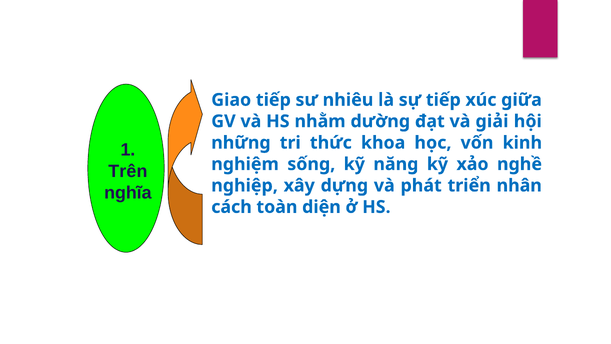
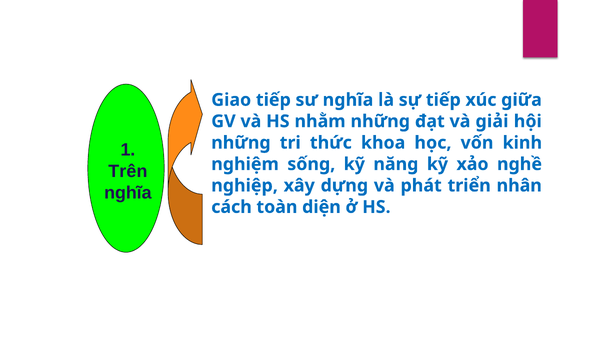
sư nhiêu: nhiêu -> nghĩa
nhằm dường: dường -> những
